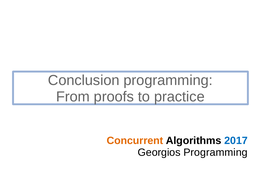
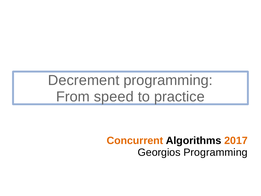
Conclusion: Conclusion -> Decrement
proofs: proofs -> speed
2017 colour: blue -> orange
